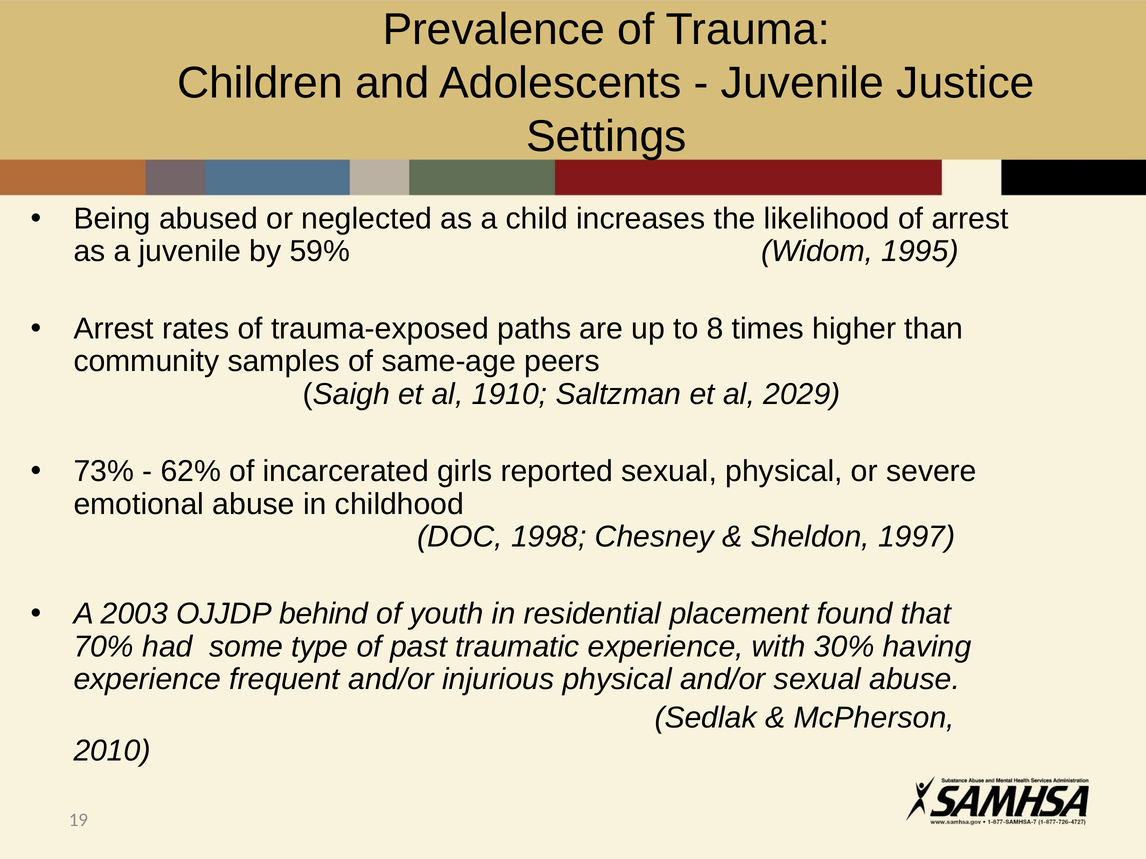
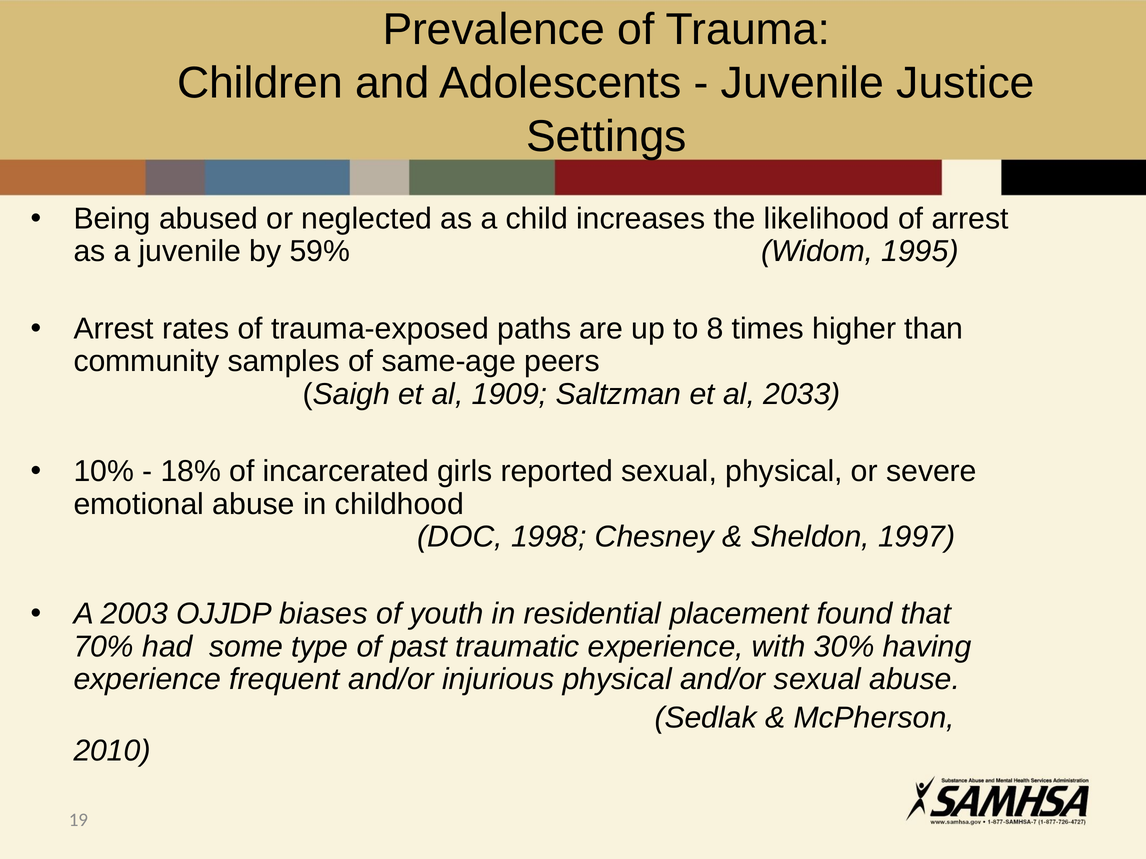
1910: 1910 -> 1909
2029: 2029 -> 2033
73%: 73% -> 10%
62%: 62% -> 18%
behind: behind -> biases
